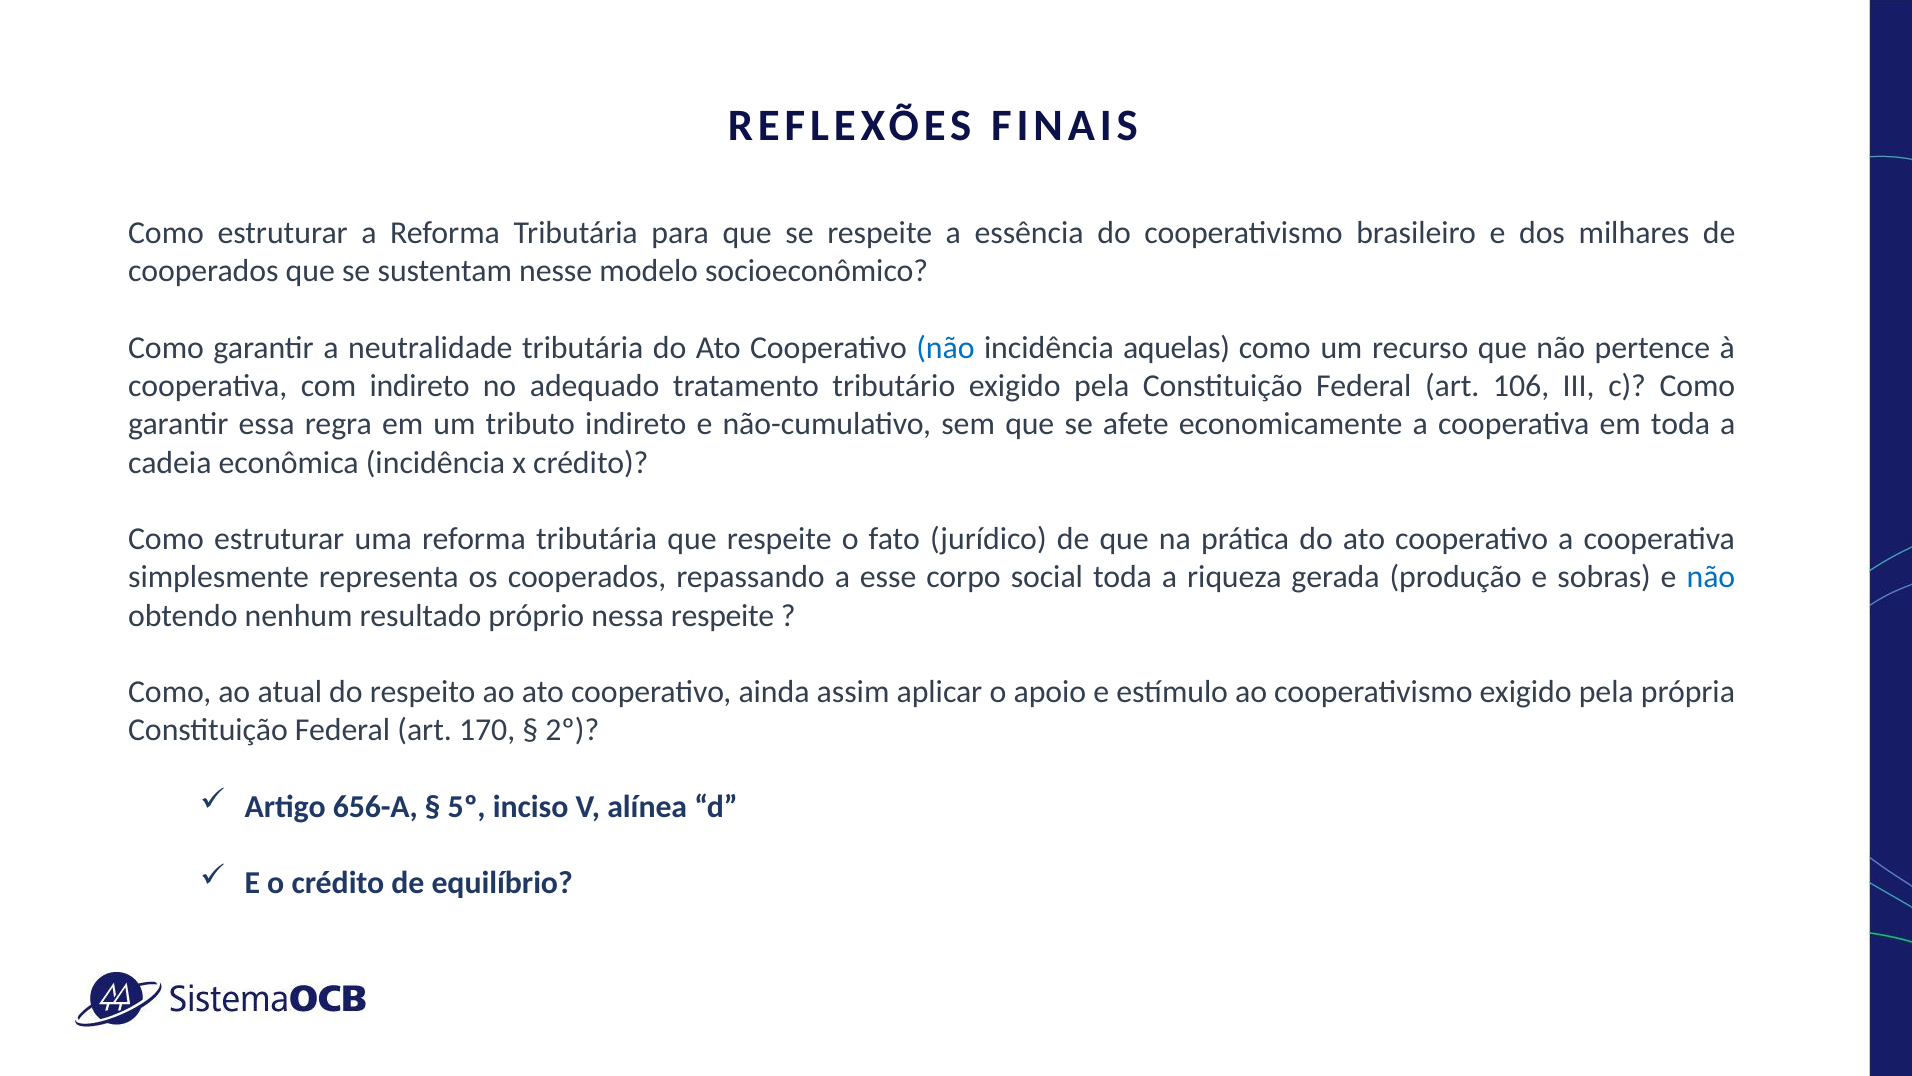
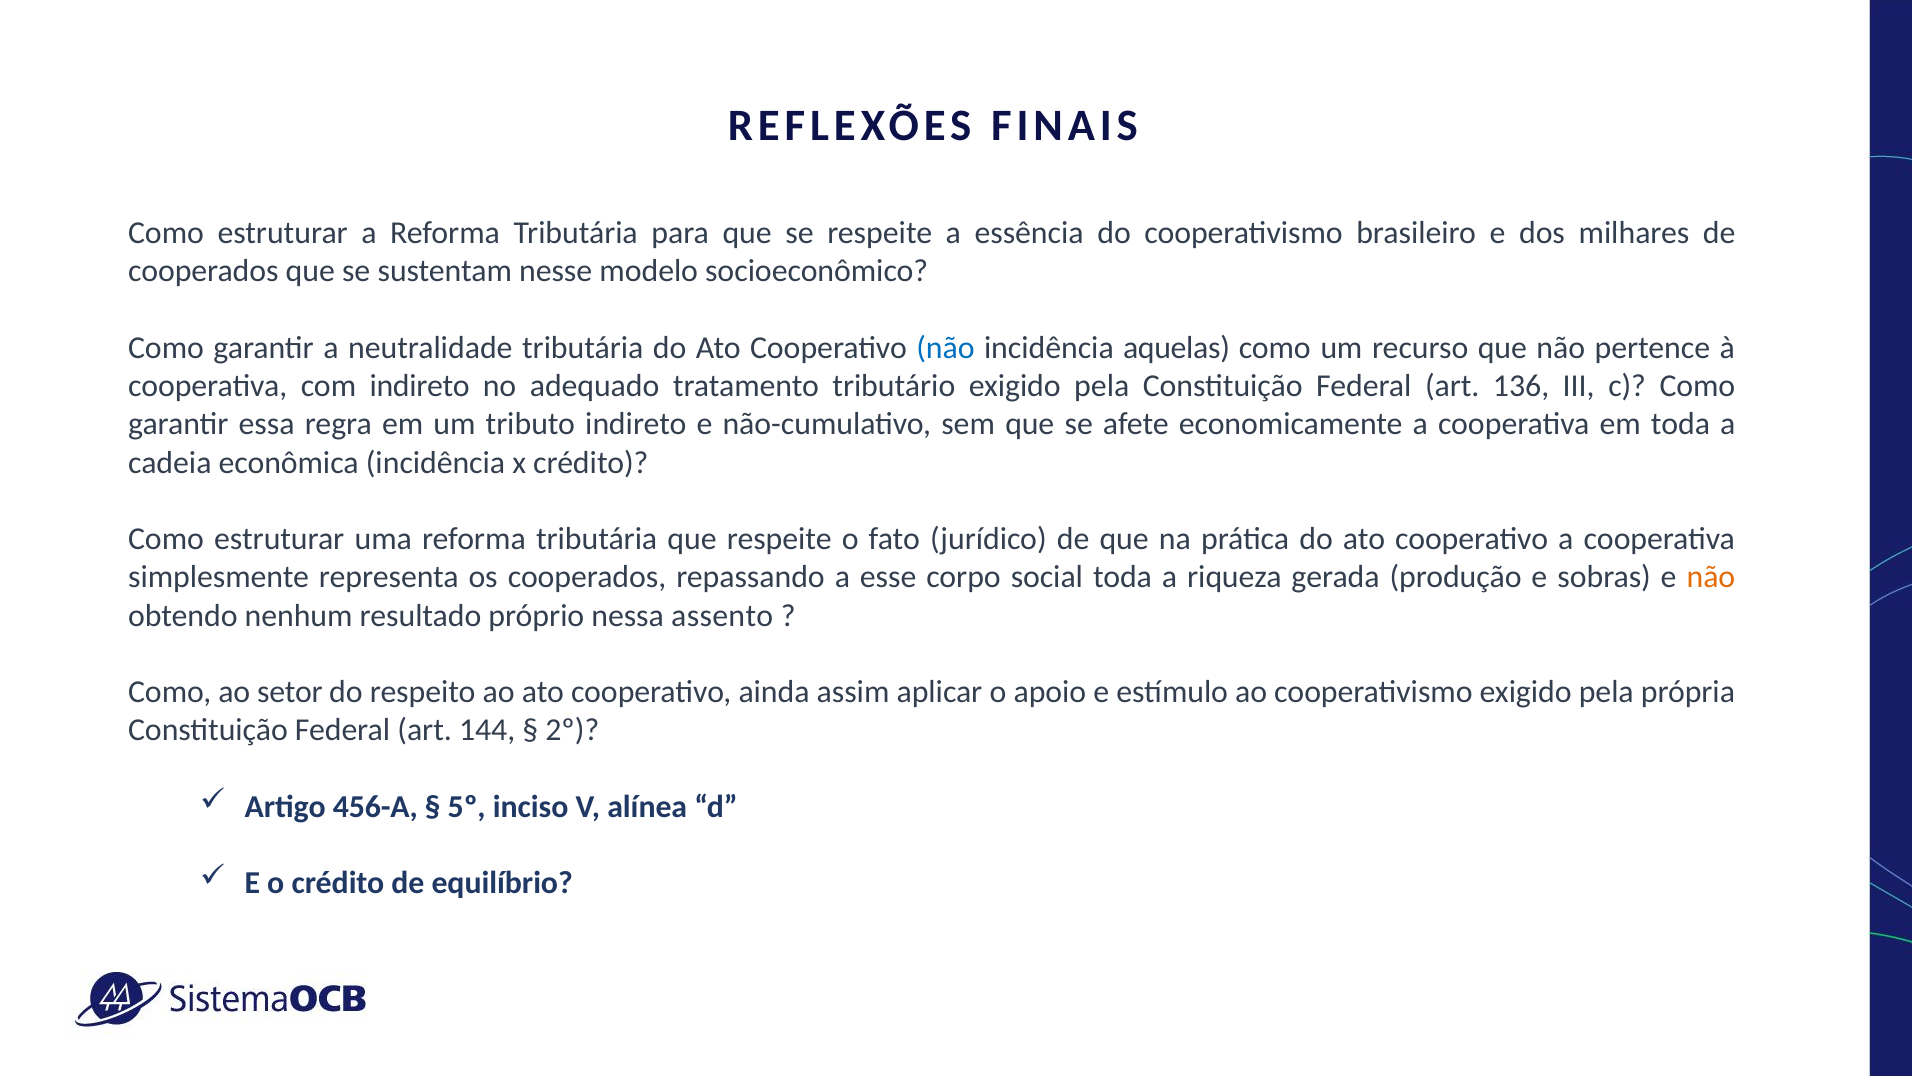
106: 106 -> 136
não at (1711, 577) colour: blue -> orange
nessa respeite: respeite -> assento
atual: atual -> setor
170: 170 -> 144
656-A: 656-A -> 456-A
